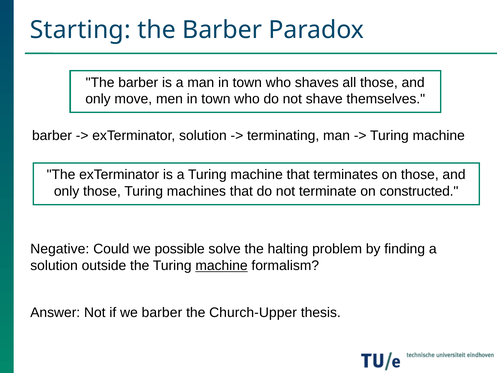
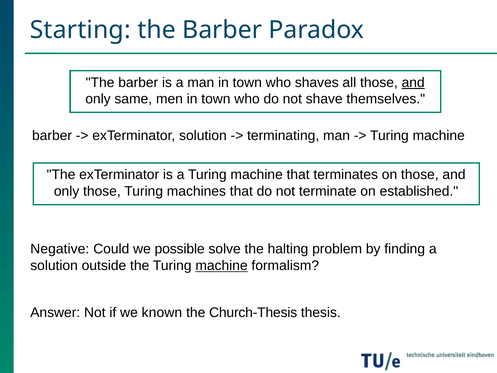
and at (413, 82) underline: none -> present
move: move -> same
constructed: constructed -> established
we barber: barber -> known
Church-Upper: Church-Upper -> Church-Thesis
